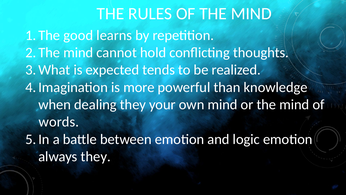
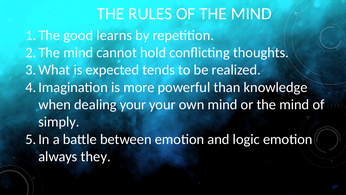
dealing they: they -> your
words: words -> simply
